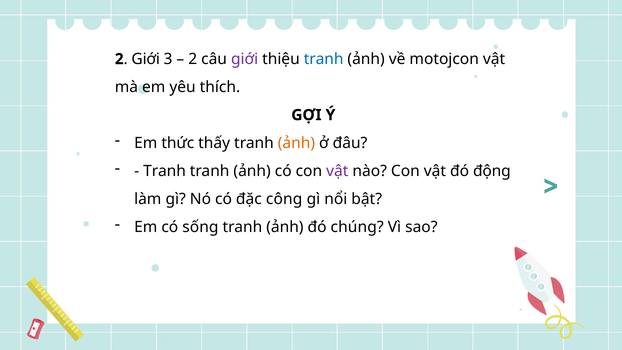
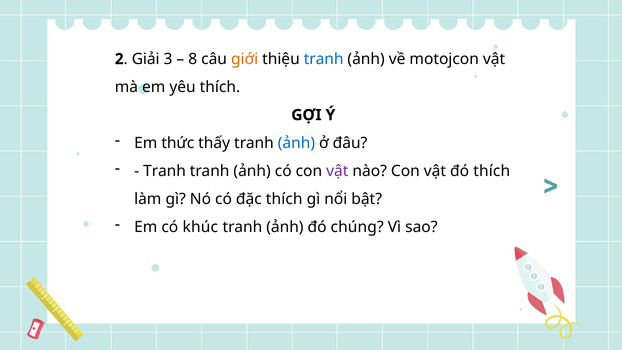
Giới at (146, 59): Giới -> Giải
2 at (193, 59): 2 -> 8
giới at (245, 59) colour: purple -> orange
ảnh at (296, 143) colour: orange -> blue
đó động: động -> thích
đặc công: công -> thích
sống: sống -> khúc
